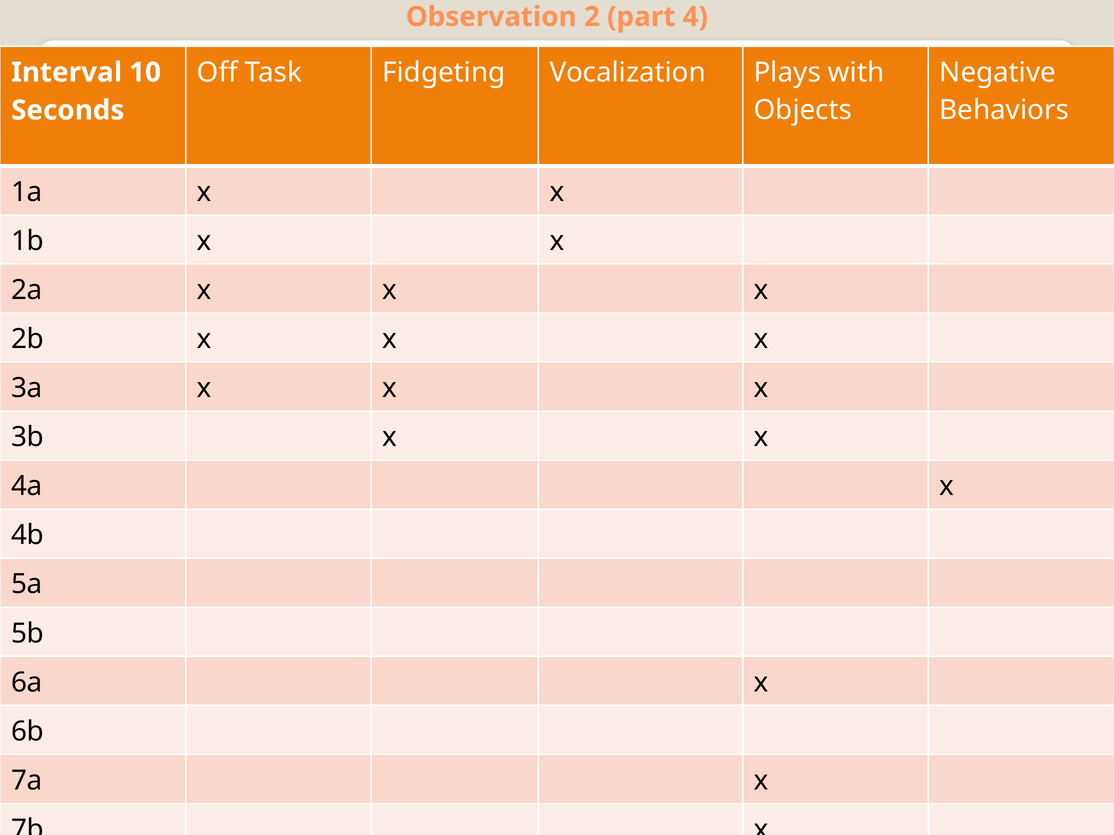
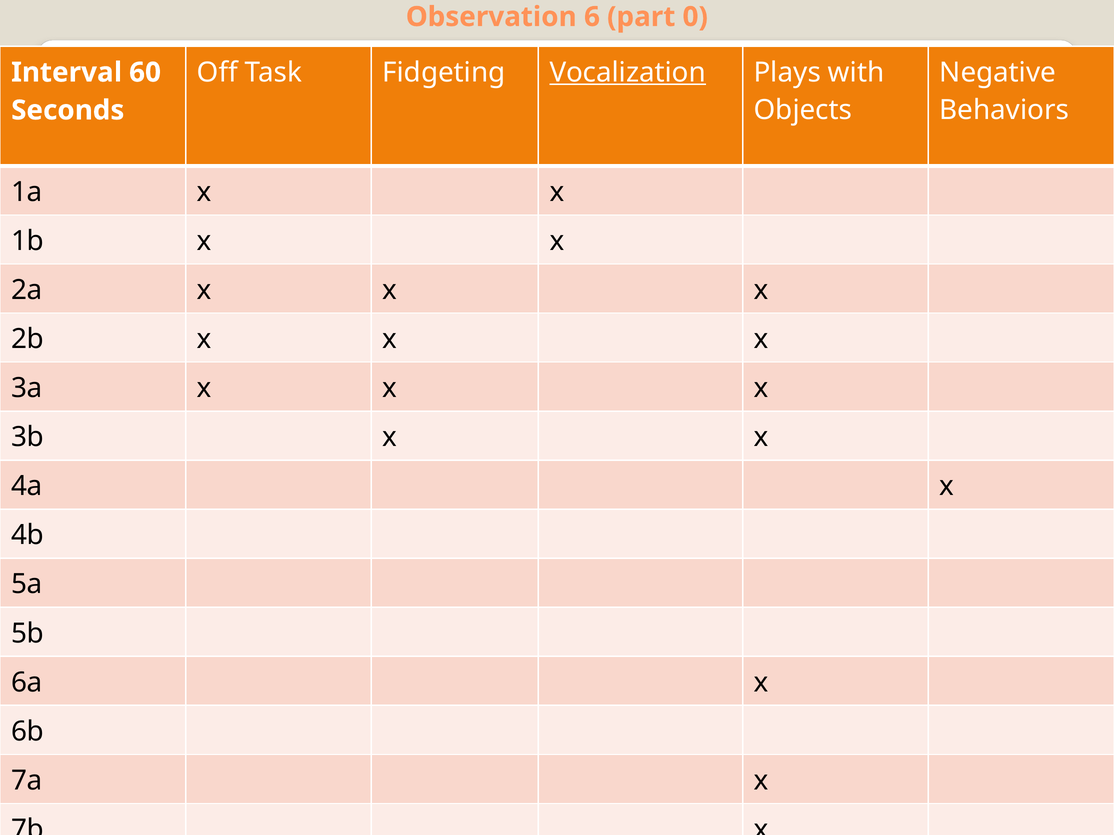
2: 2 -> 6
4: 4 -> 0
Vocalization underline: none -> present
10: 10 -> 60
